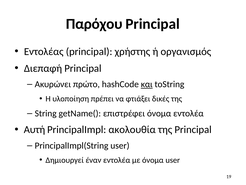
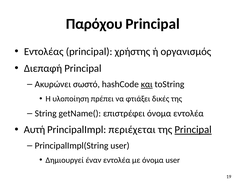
πρώτο: πρώτο -> σωστό
ακολουθία: ακολουθία -> περιέχεται
Principal at (193, 129) underline: none -> present
